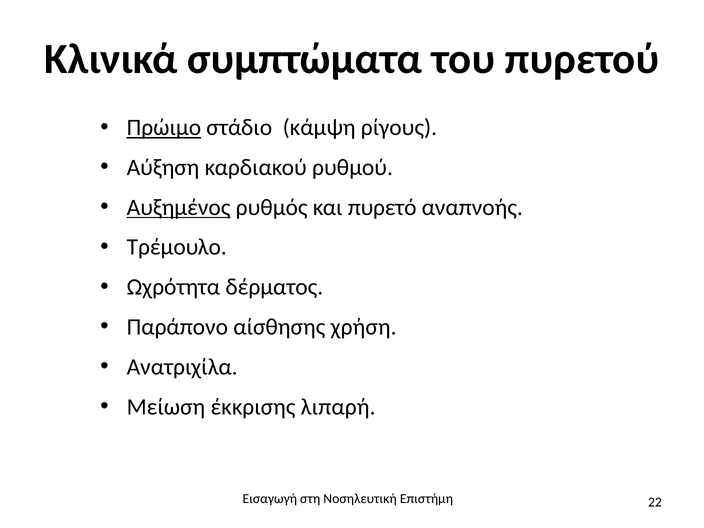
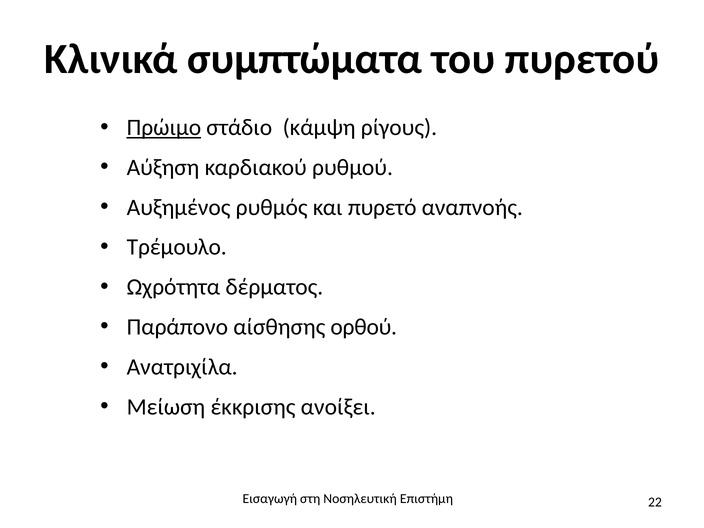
Αυξημένος underline: present -> none
χρήση: χρήση -> ορθού
λιπαρή: λιπαρή -> ανοίξει
